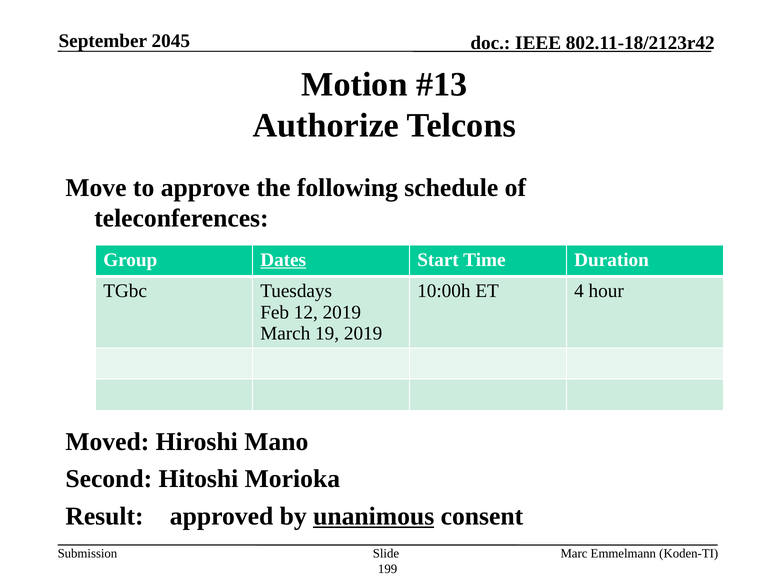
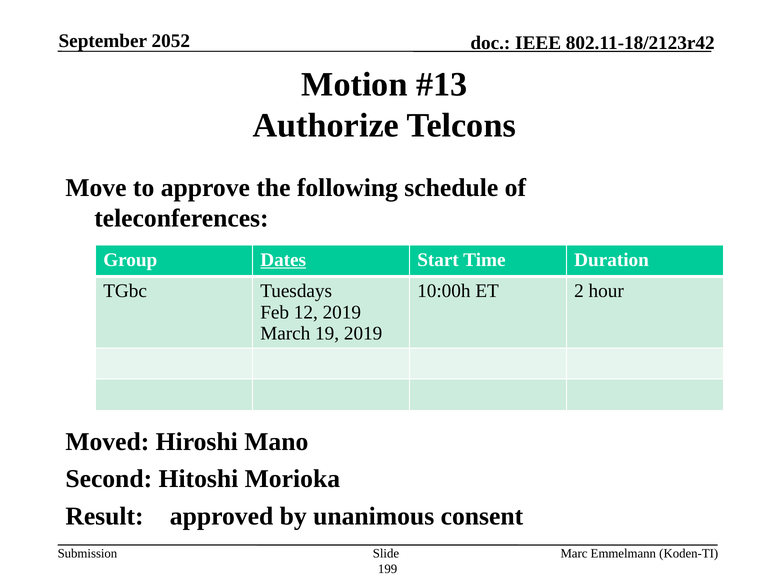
2045: 2045 -> 2052
4: 4 -> 2
unanimous underline: present -> none
